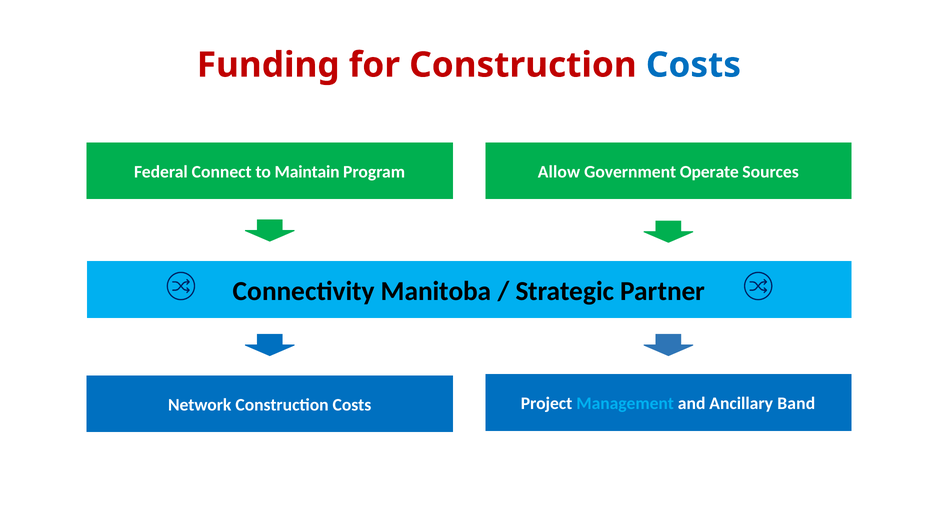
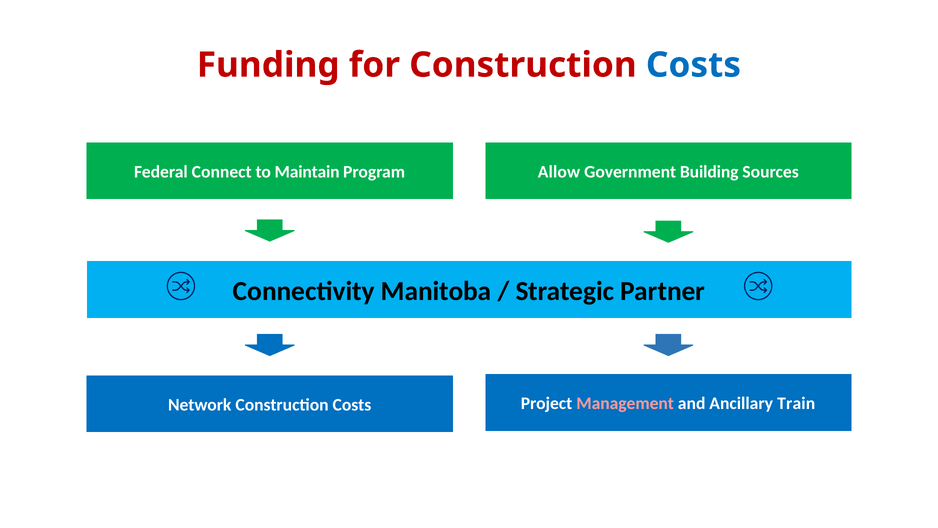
Operate: Operate -> Building
Management colour: light blue -> pink
Band: Band -> Train
